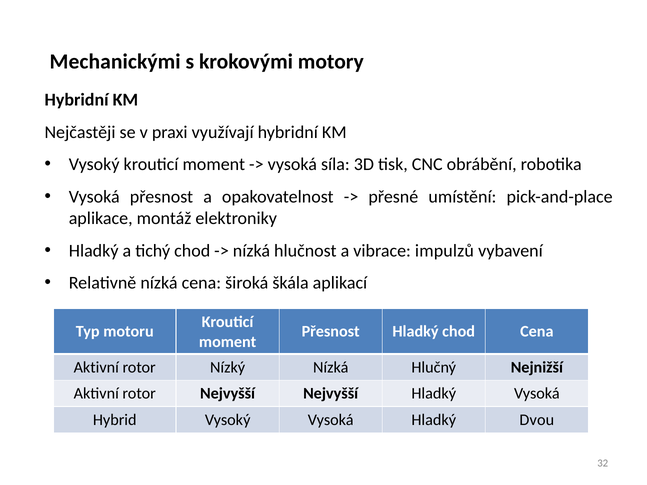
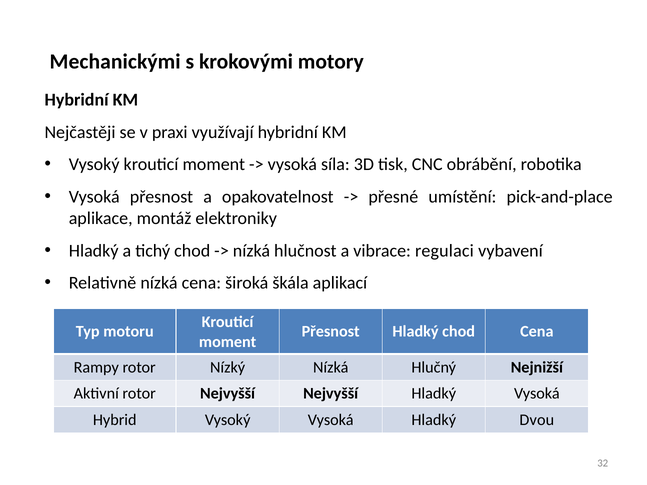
impulzů: impulzů -> regulaci
Aktivní at (96, 367): Aktivní -> Rampy
